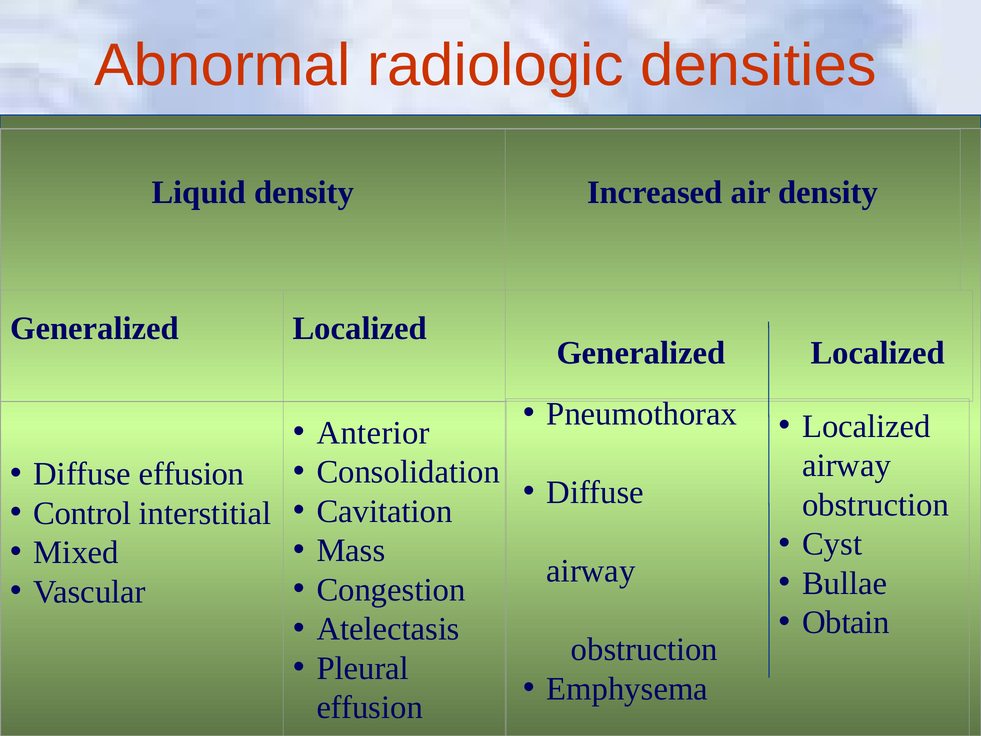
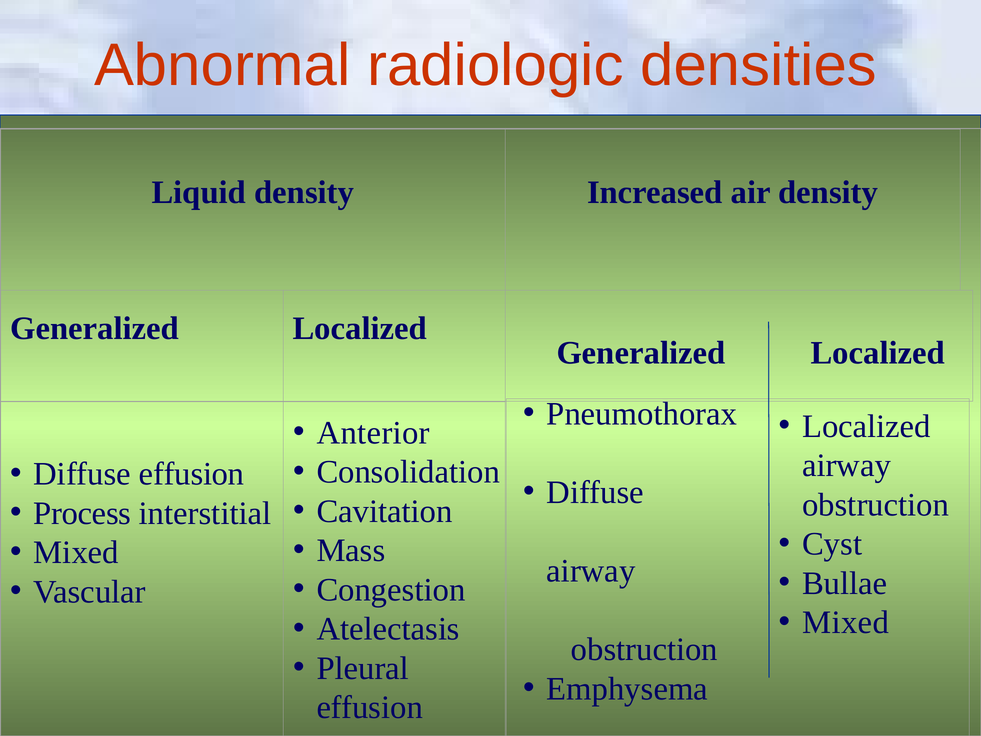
Control: Control -> Process
Obtain at (846, 622): Obtain -> Mixed
